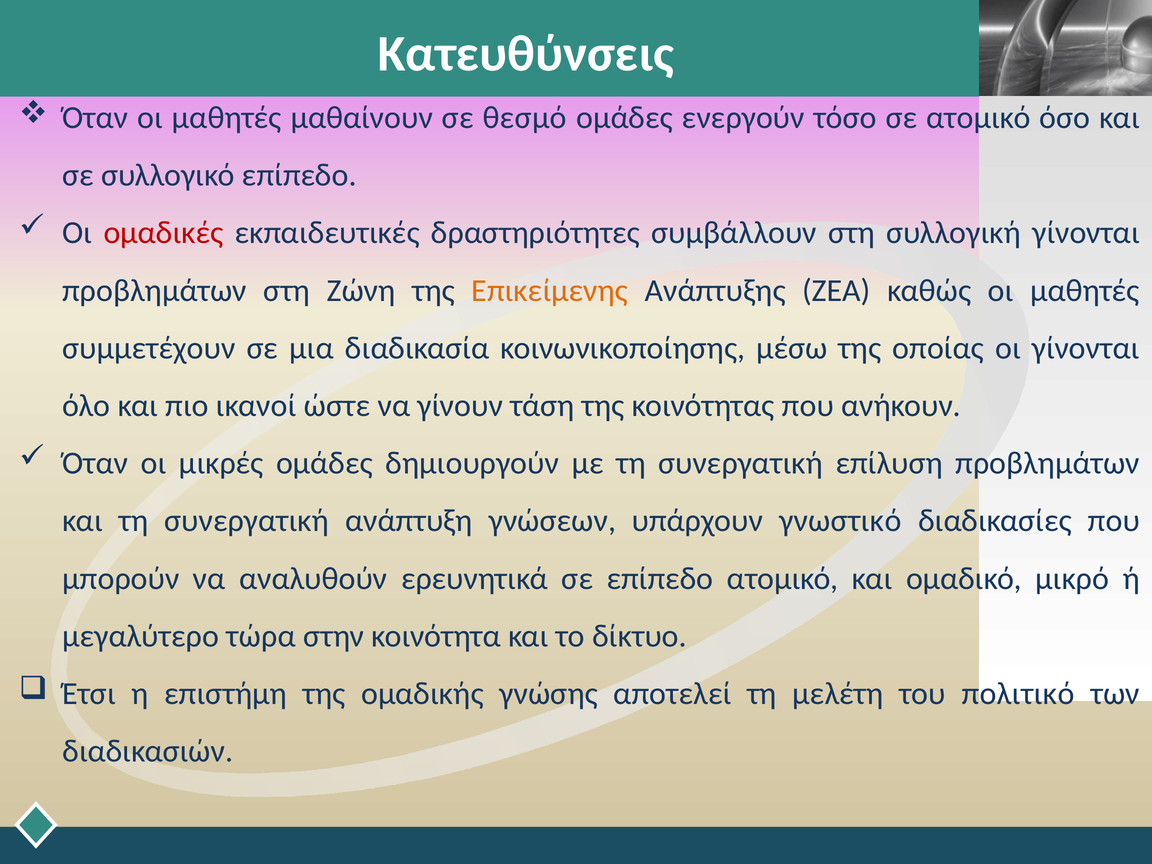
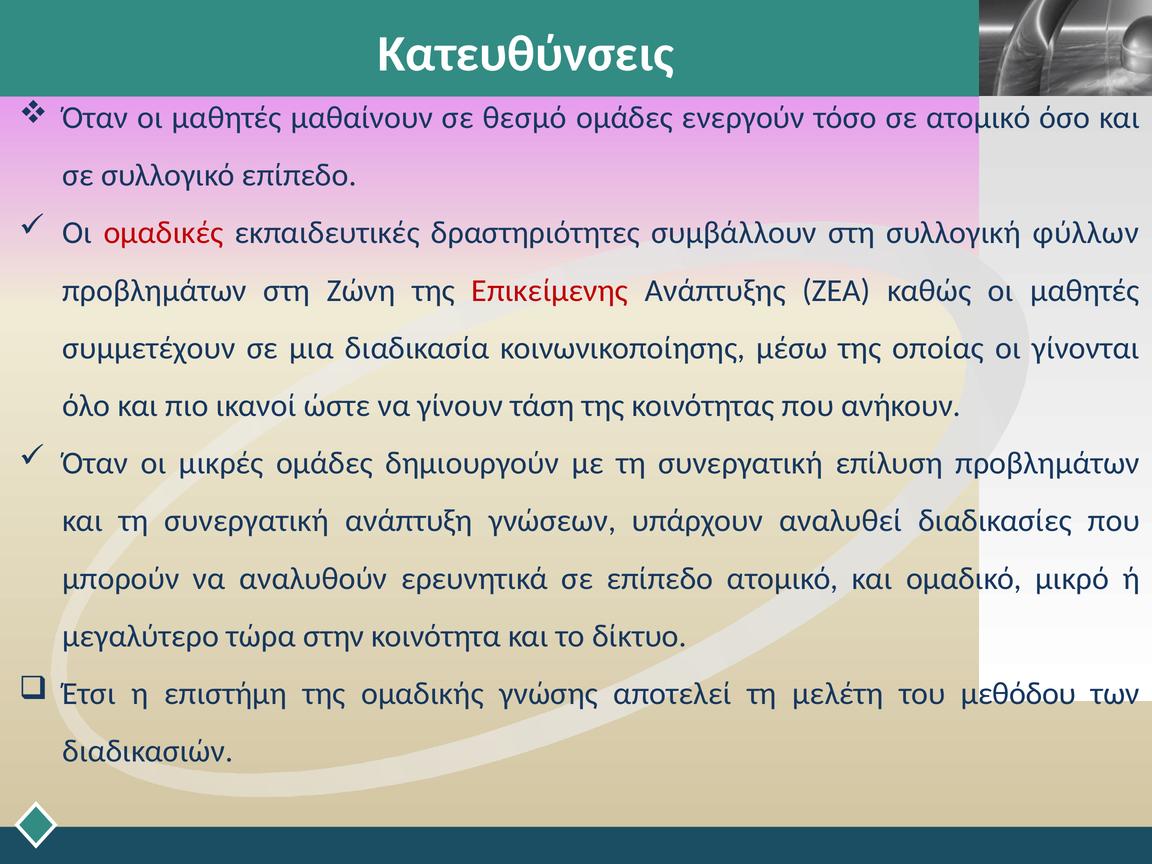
συλλογική γίνονται: γίνονται -> φύλλων
Επικείμενης colour: orange -> red
γνωστικό: γνωστικό -> αναλυθεί
πολιτικό: πολιτικό -> μεθόδου
